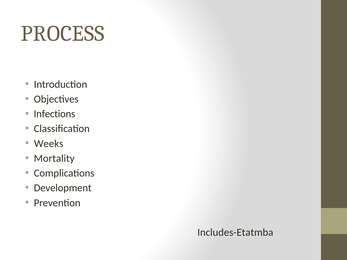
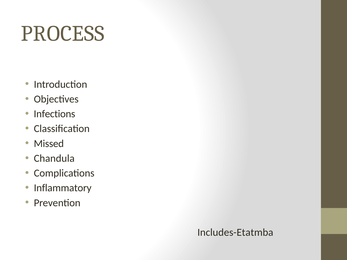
Weeks: Weeks -> Missed
Mortality: Mortality -> Chandula
Development: Development -> Inflammatory
